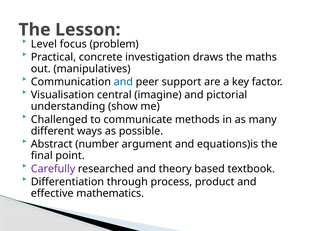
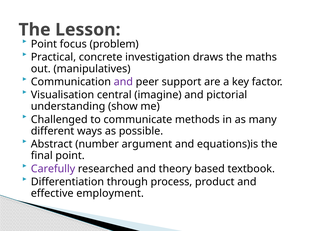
Level at (44, 44): Level -> Point
and at (123, 82) colour: blue -> purple
mathematics: mathematics -> employment
